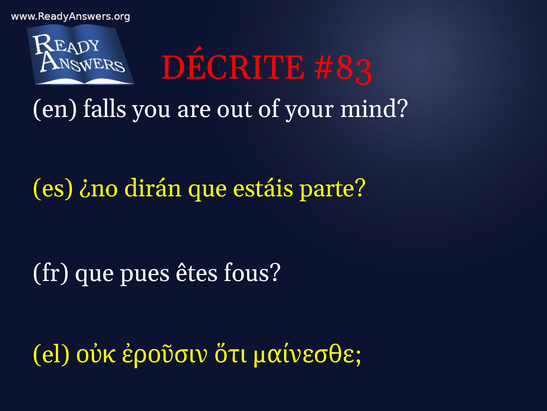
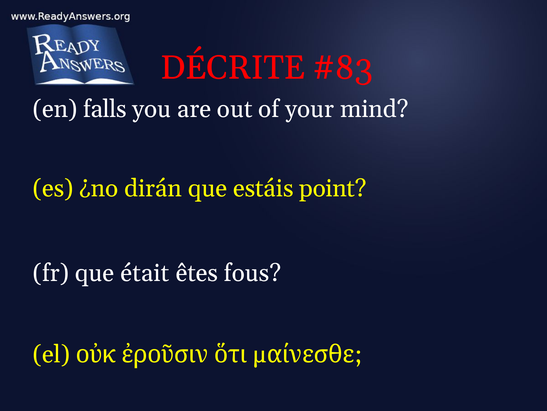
parte: parte -> point
pues: pues -> était
